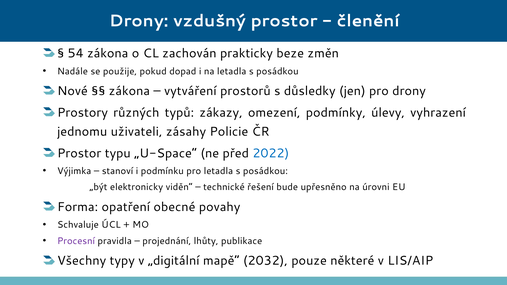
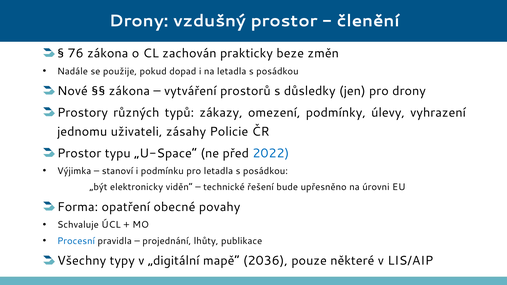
54: 54 -> 76
Procesní colour: purple -> blue
2032: 2032 -> 2036
